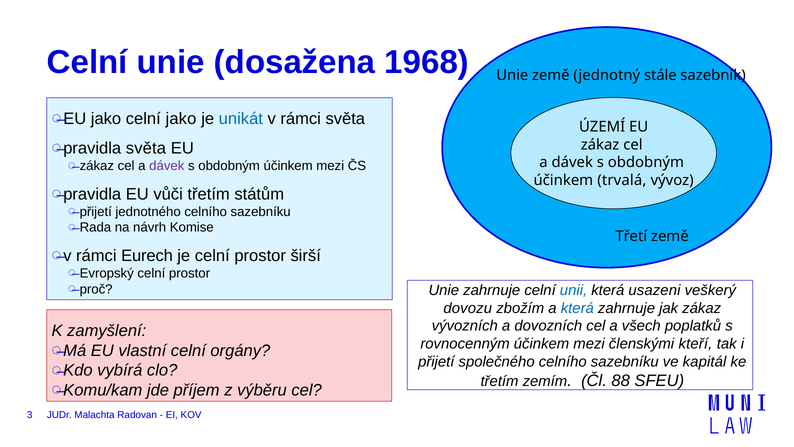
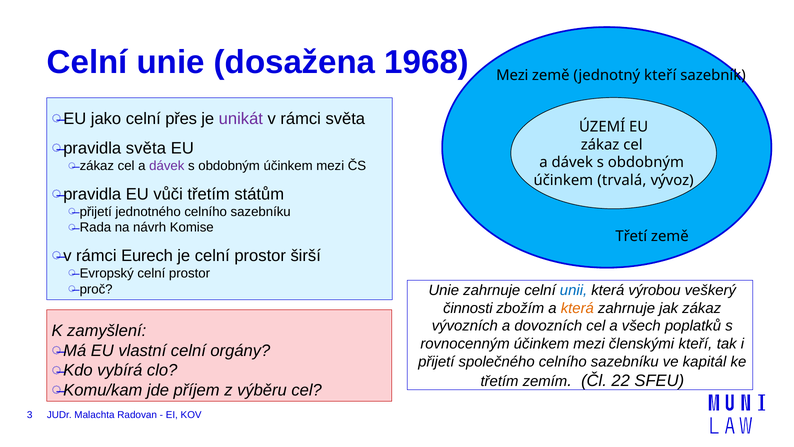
Unie at (512, 75): Unie -> Mezi
jednotný stále: stále -> kteří
celní jako: jako -> přes
unikát colour: blue -> purple
usazeni: usazeni -> výrobou
dovozu: dovozu -> činnosti
která at (577, 308) colour: blue -> orange
88: 88 -> 22
